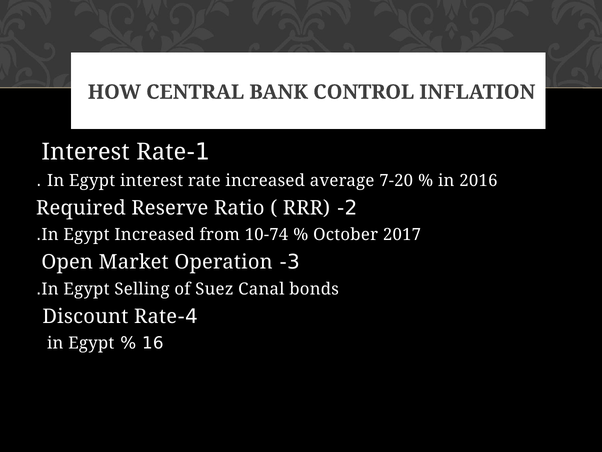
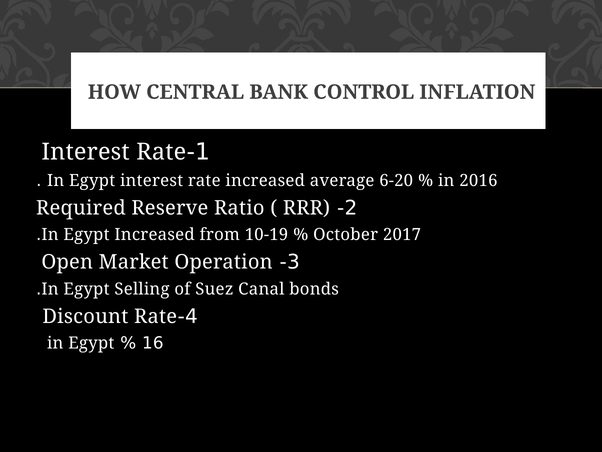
7-20: 7-20 -> 6-20
10-74: 10-74 -> 10-19
